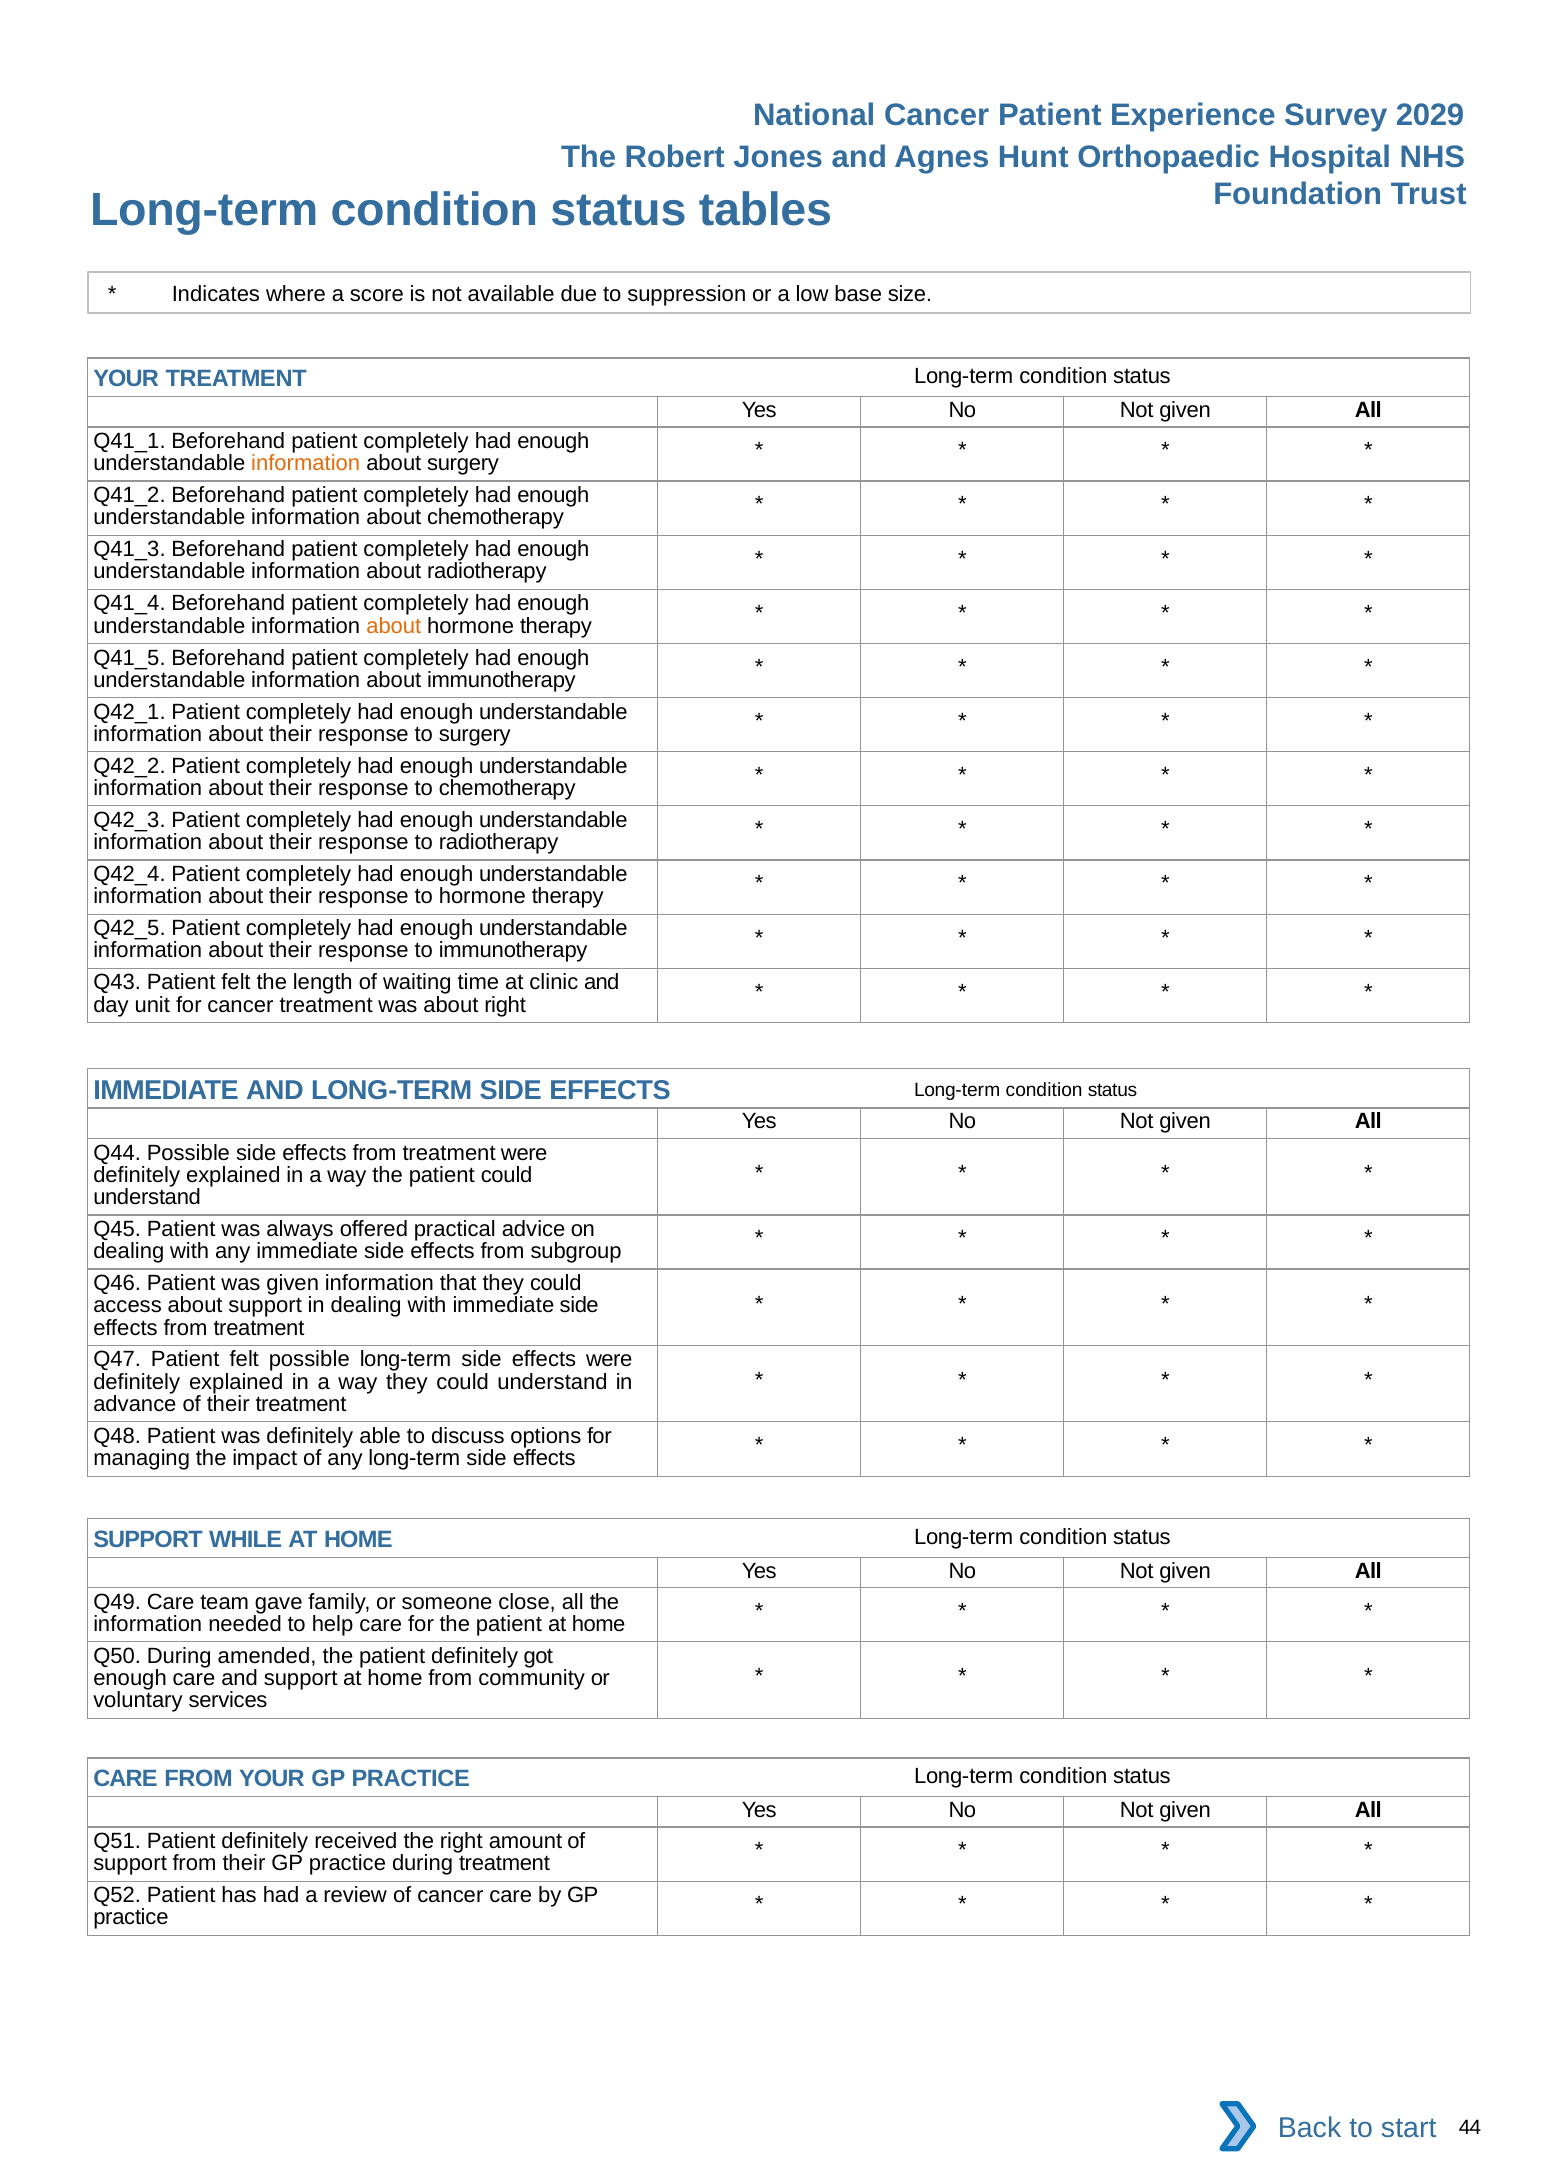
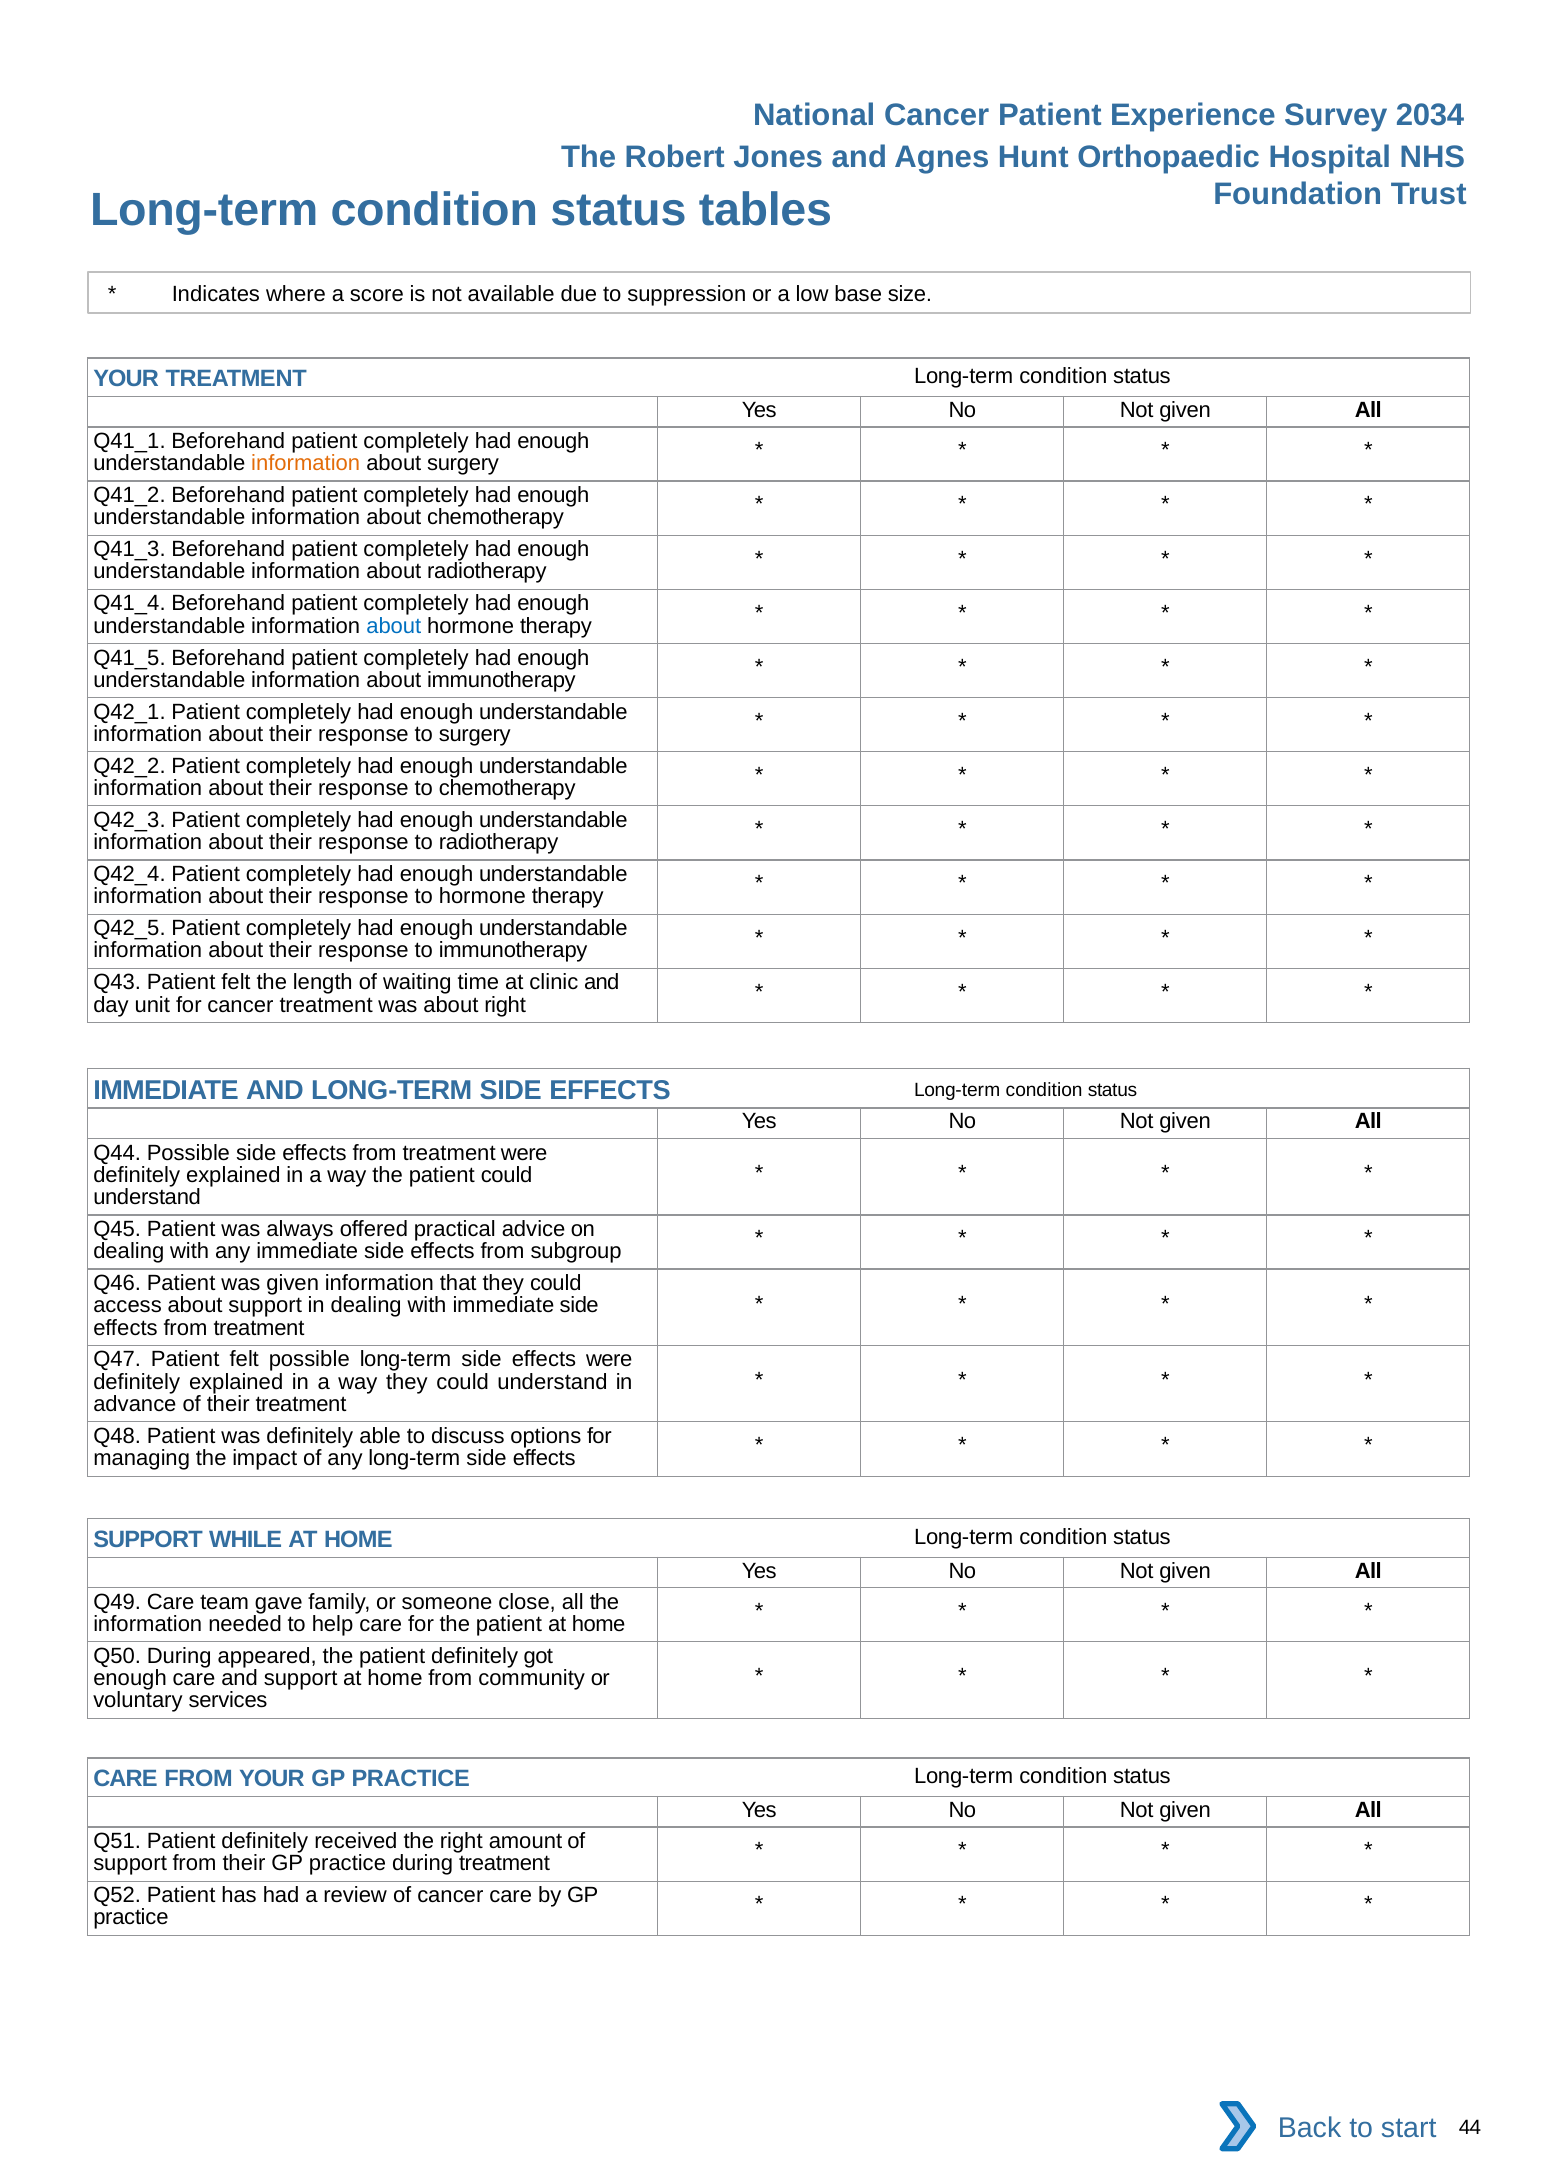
2029: 2029 -> 2034
about at (394, 626) colour: orange -> blue
amended: amended -> appeared
